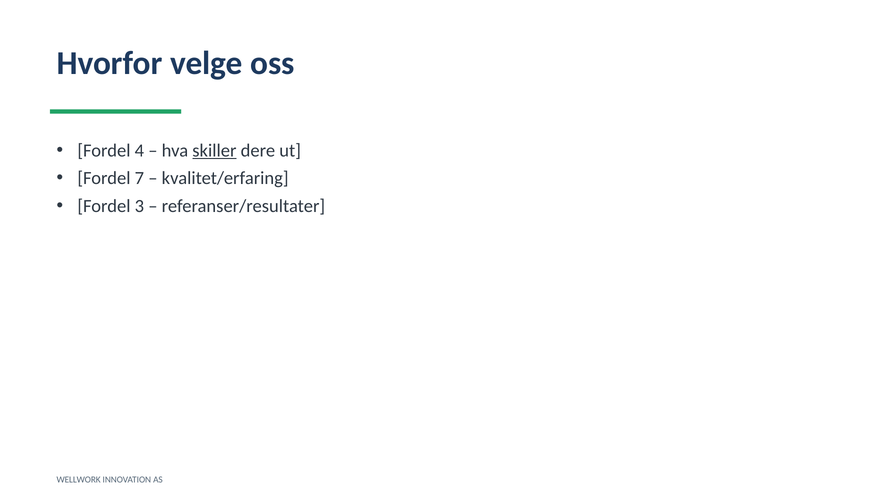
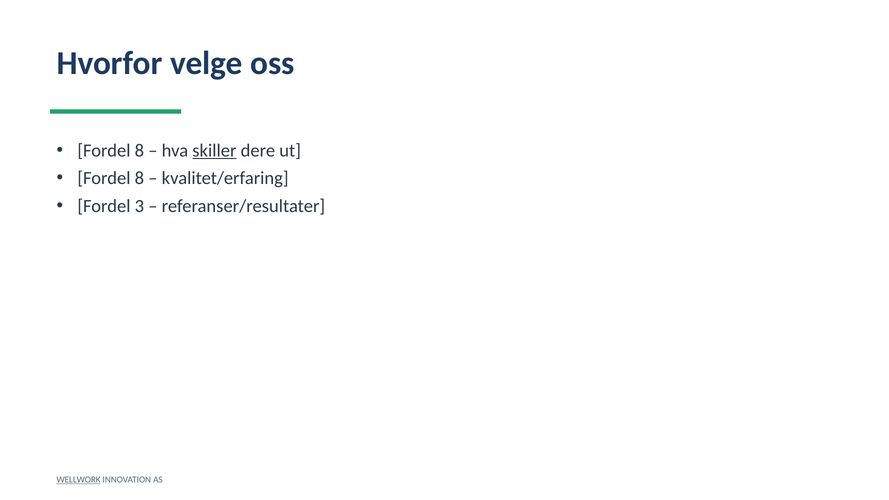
4 at (139, 151): 4 -> 8
7 at (139, 178): 7 -> 8
WELLWORK underline: none -> present
